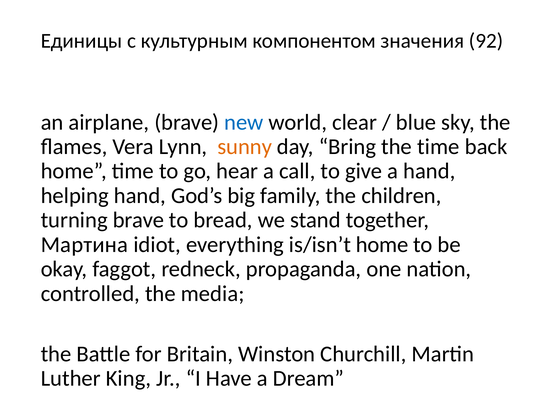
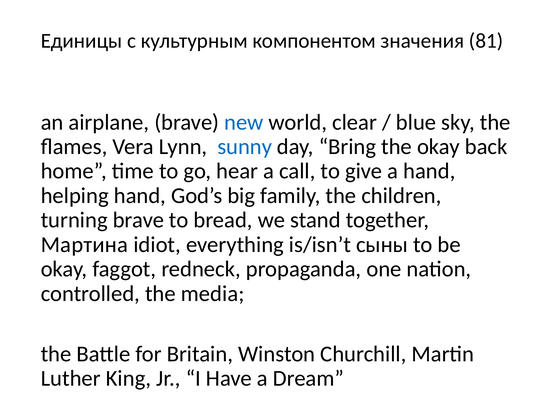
92: 92 -> 81
sunny colour: orange -> blue
the time: time -> okay
is/isn’t home: home -> сыны
